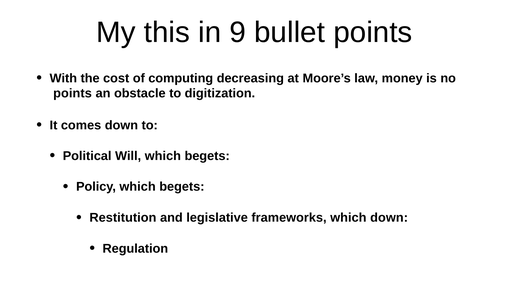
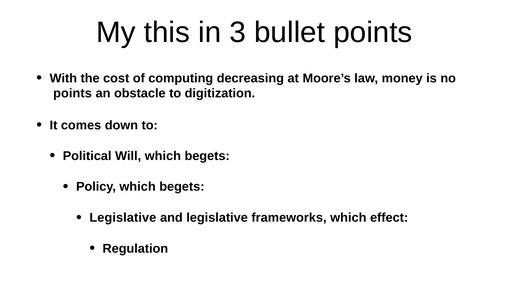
9: 9 -> 3
Restitution at (123, 218): Restitution -> Legislative
which down: down -> effect
